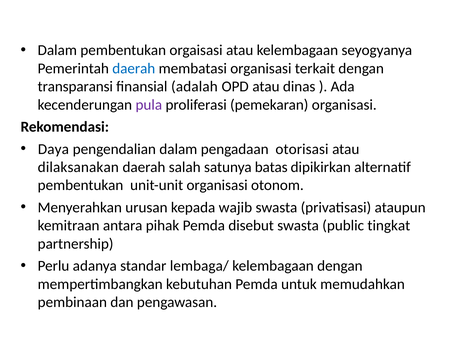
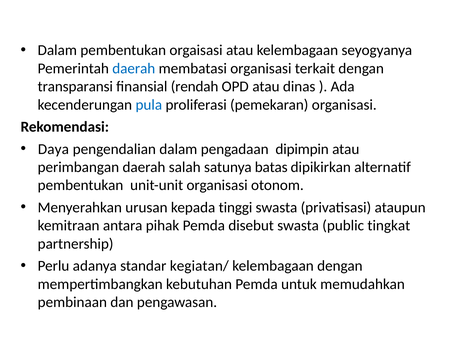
adalah: adalah -> rendah
pula colour: purple -> blue
otorisasi: otorisasi -> dipimpin
dilaksanakan: dilaksanakan -> perimbangan
wajib: wajib -> tinggi
lembaga/: lembaga/ -> kegiatan/
